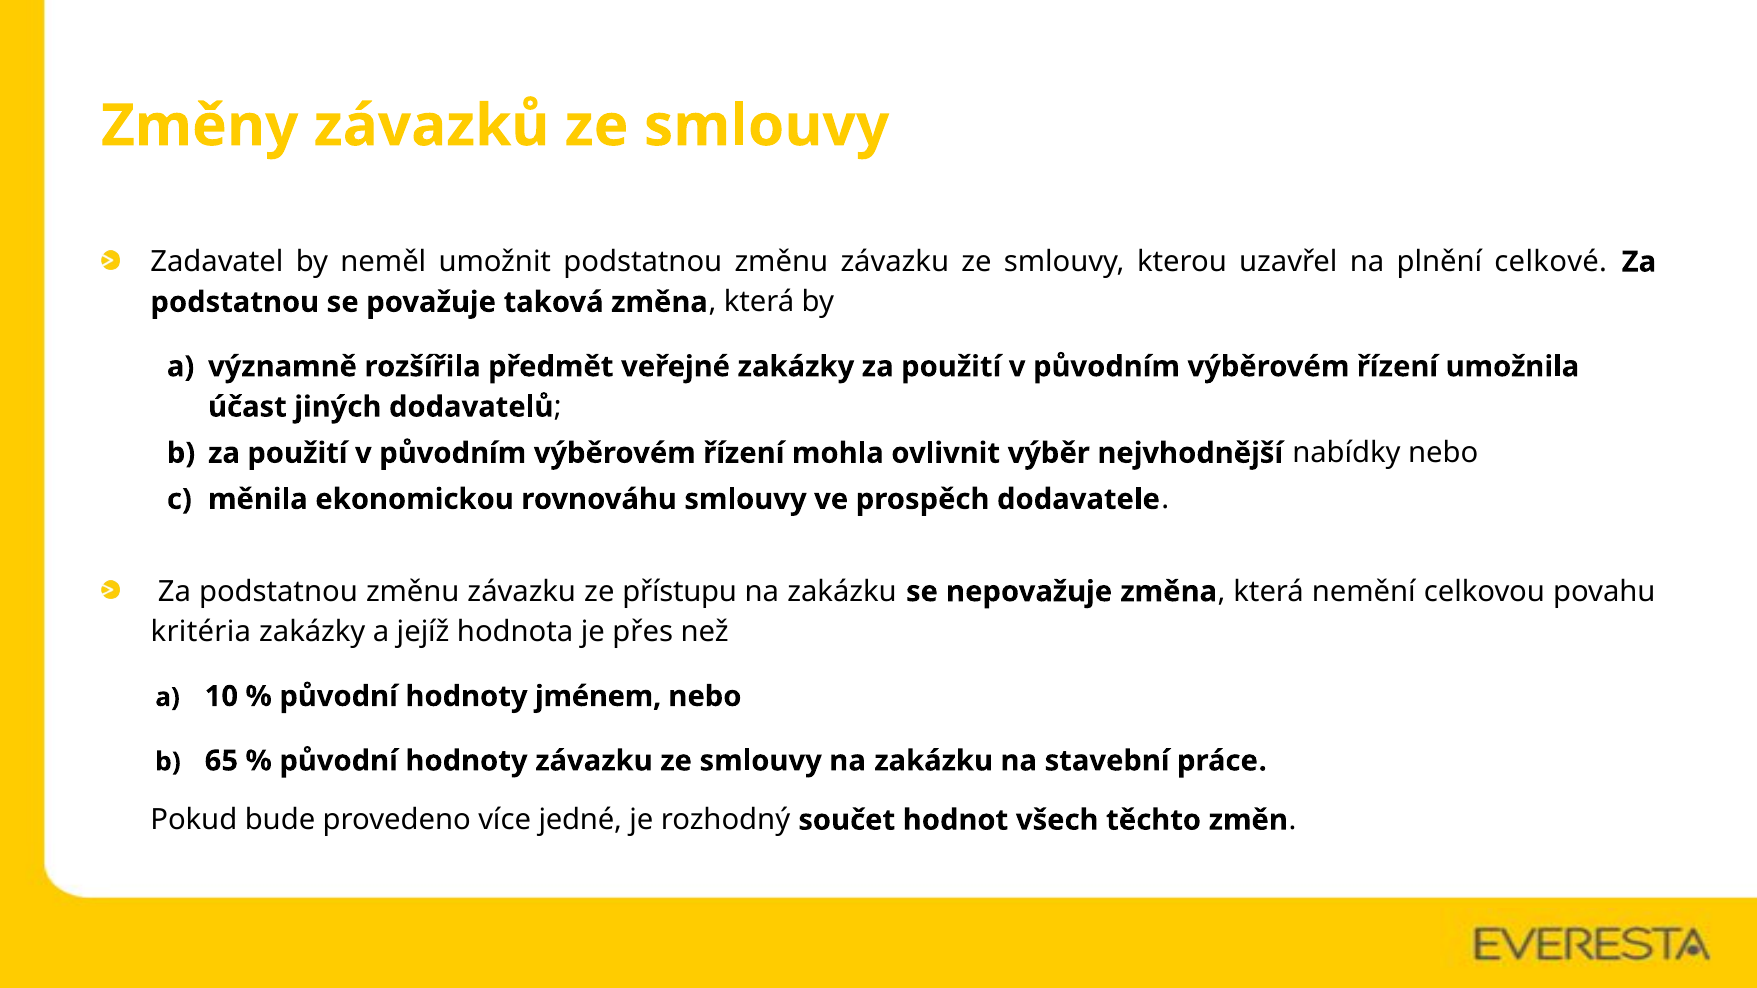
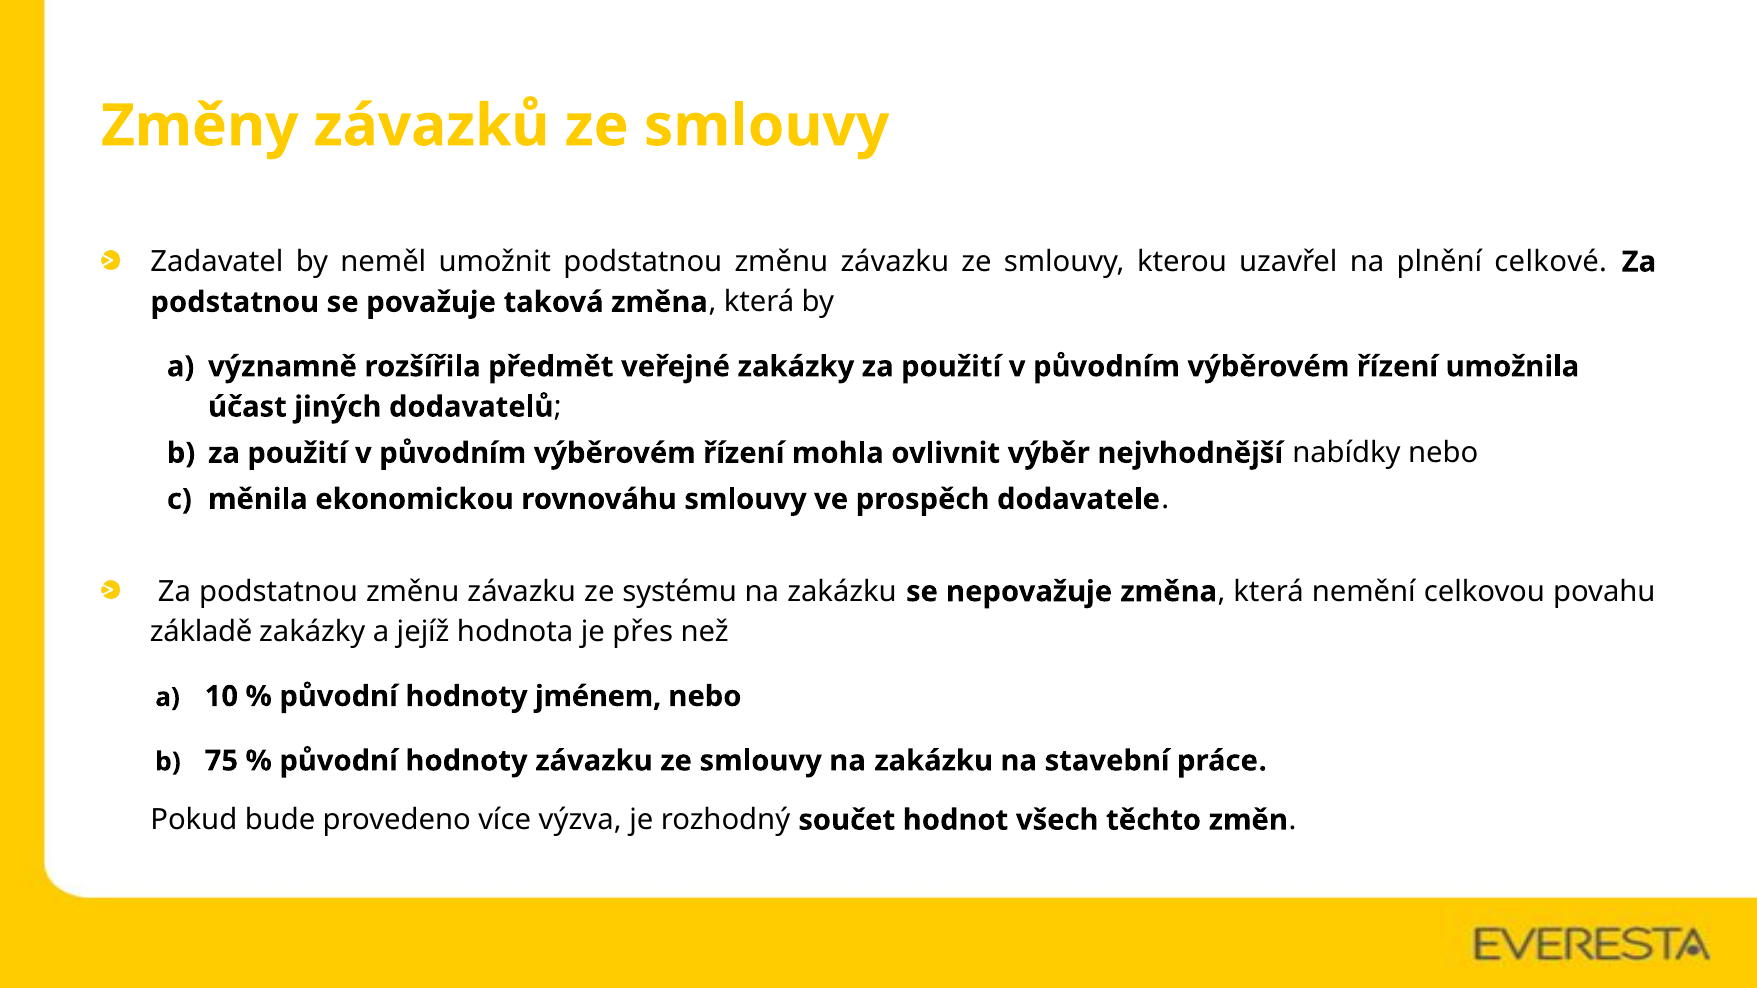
přístupu: přístupu -> systému
kritéria: kritéria -> základě
65: 65 -> 75
jedné: jedné -> výzva
